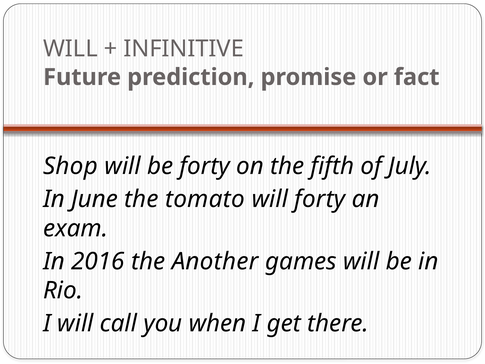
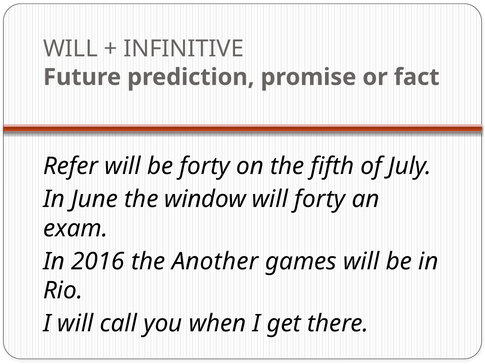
Shop: Shop -> Refer
tomato: tomato -> window
